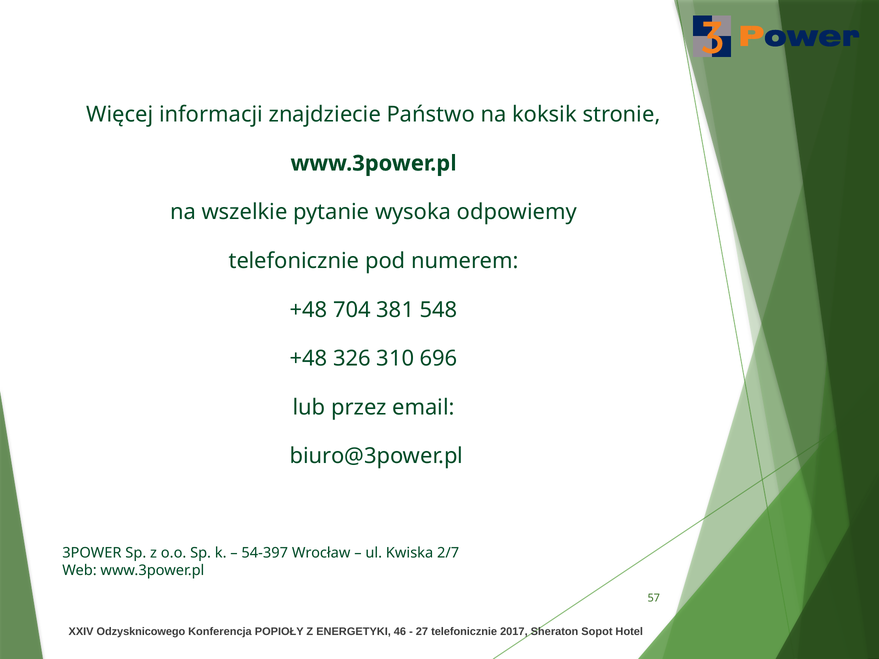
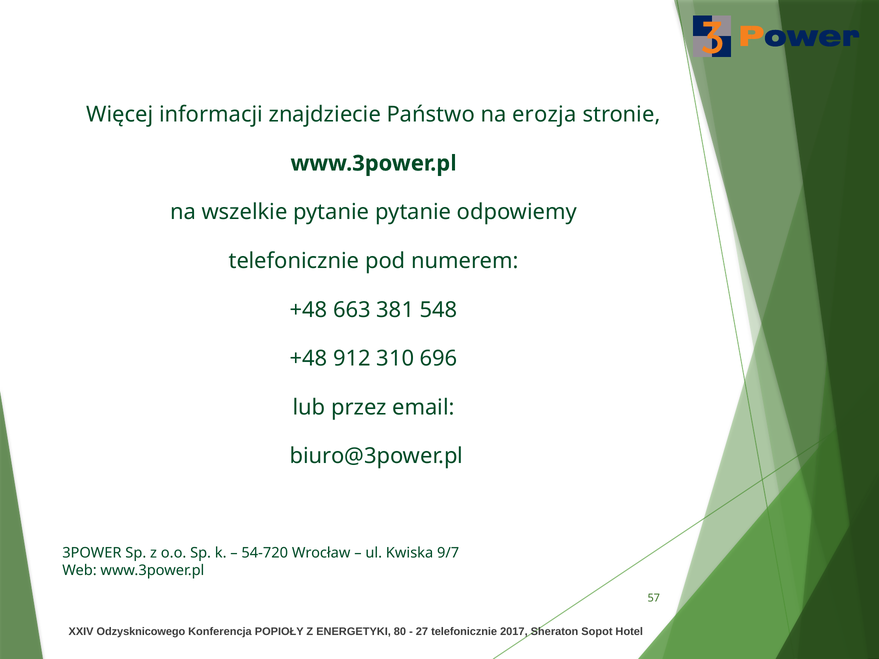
koksik: koksik -> erozja
pytanie wysoka: wysoka -> pytanie
704: 704 -> 663
326: 326 -> 912
54-397: 54-397 -> 54-720
2/7: 2/7 -> 9/7
46: 46 -> 80
